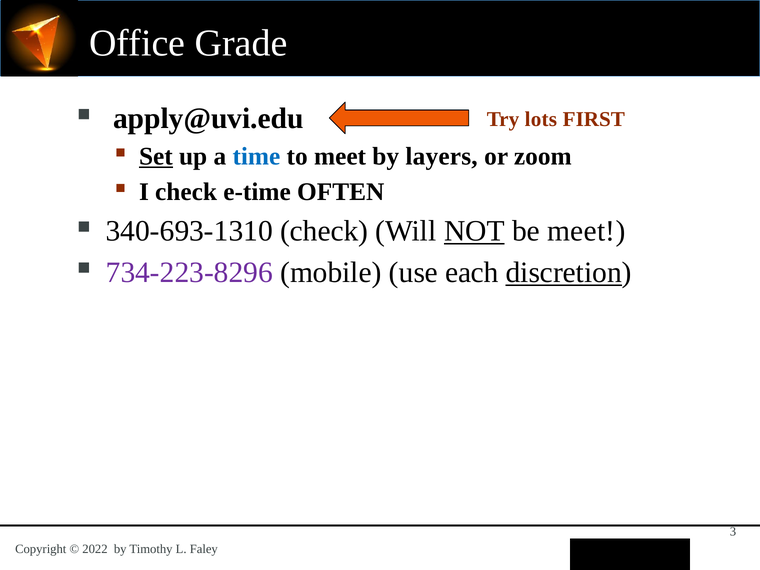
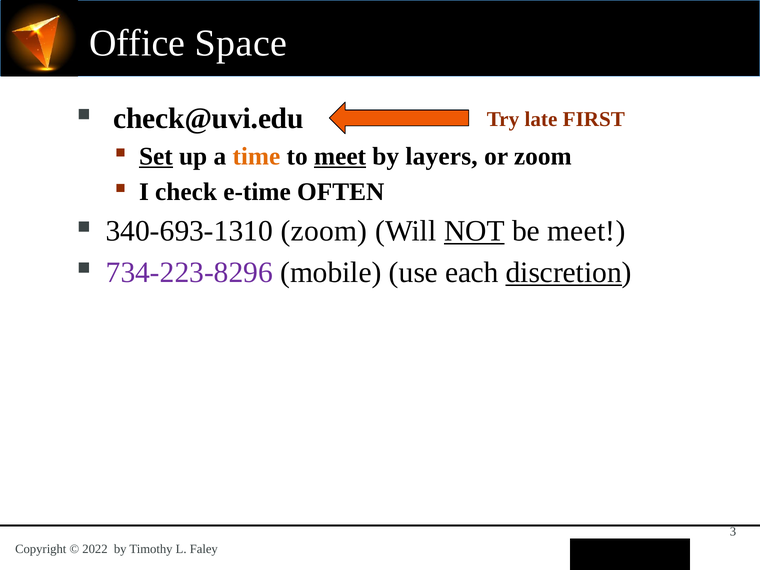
Grade: Grade -> Space
apply@uvi.edu: apply@uvi.edu -> check@uvi.edu
lots: lots -> late
time colour: blue -> orange
meet at (340, 156) underline: none -> present
340-693-1310 check: check -> zoom
